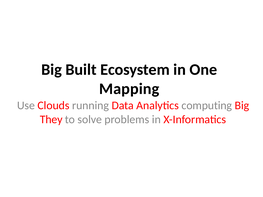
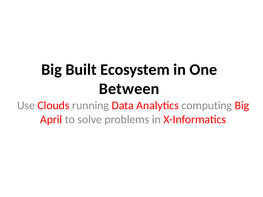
Mapping: Mapping -> Between
They: They -> April
